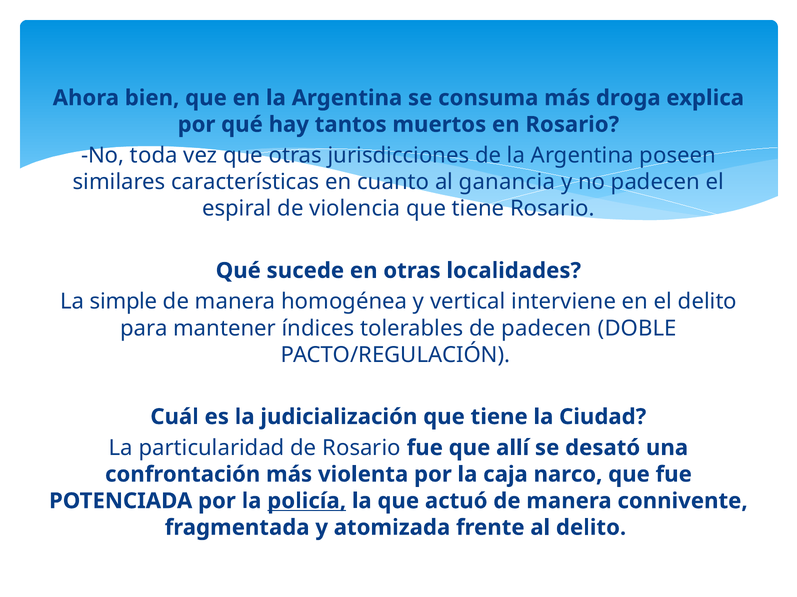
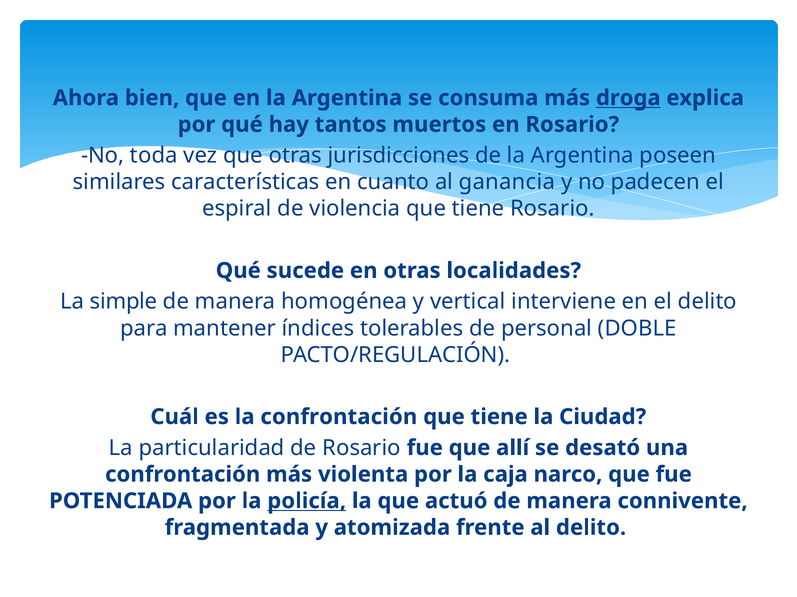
droga underline: none -> present
de padecen: padecen -> personal
la judicialización: judicialización -> confrontación
